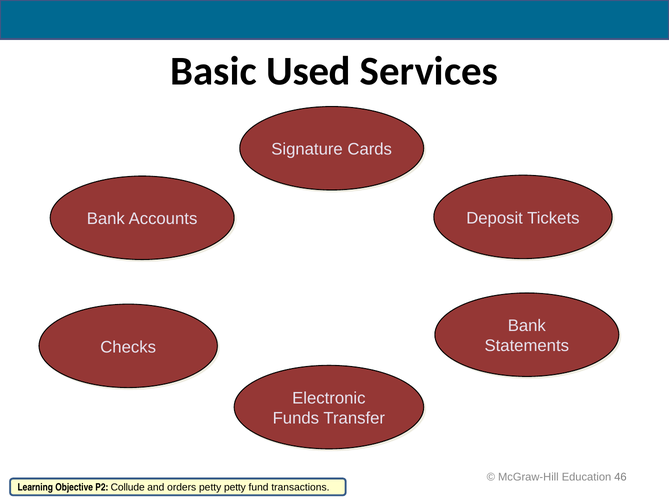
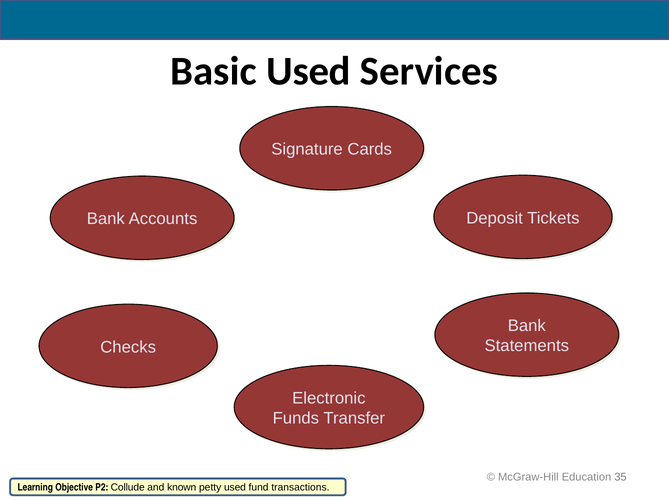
46: 46 -> 35
orders: orders -> known
petty petty: petty -> used
